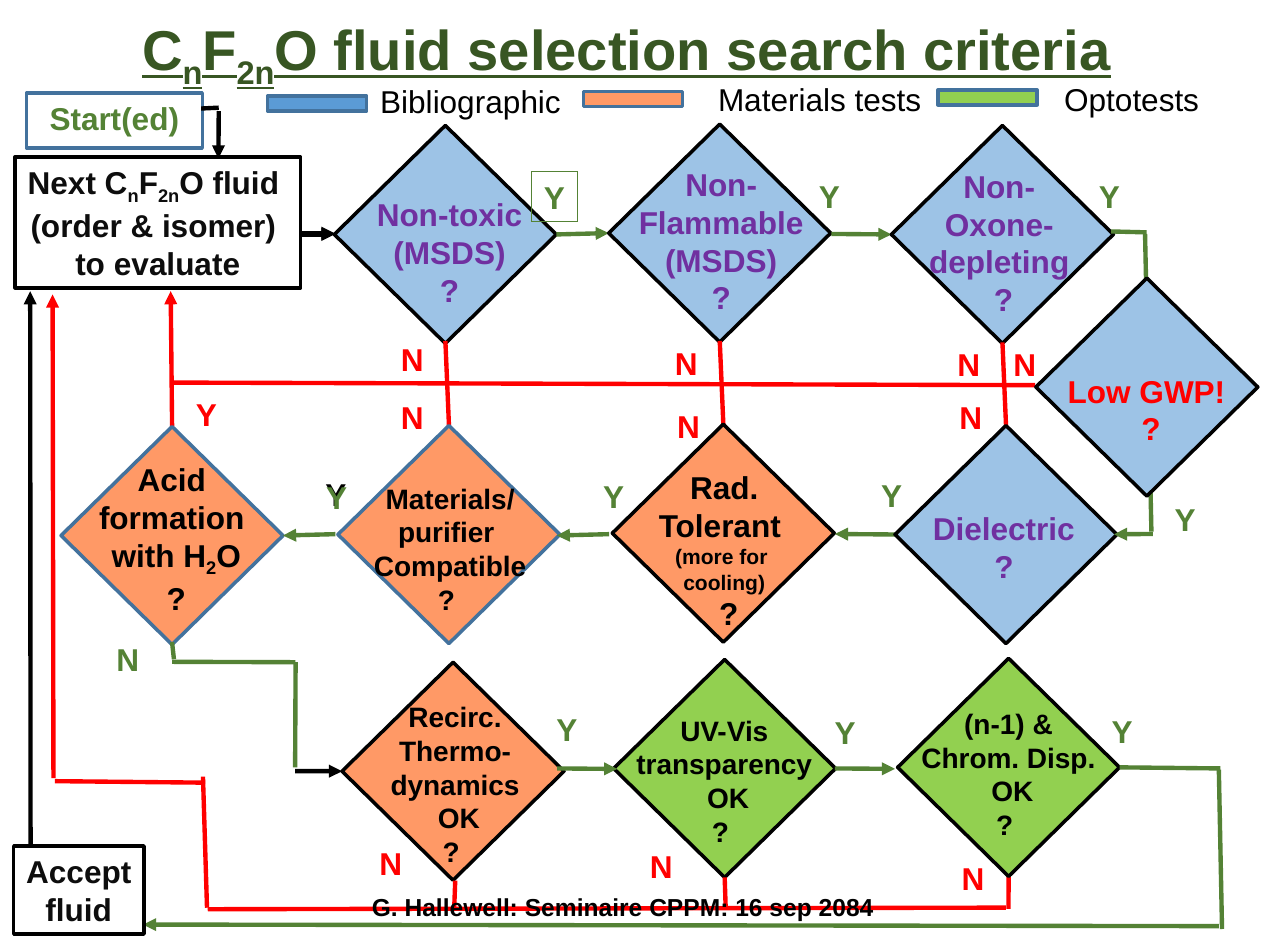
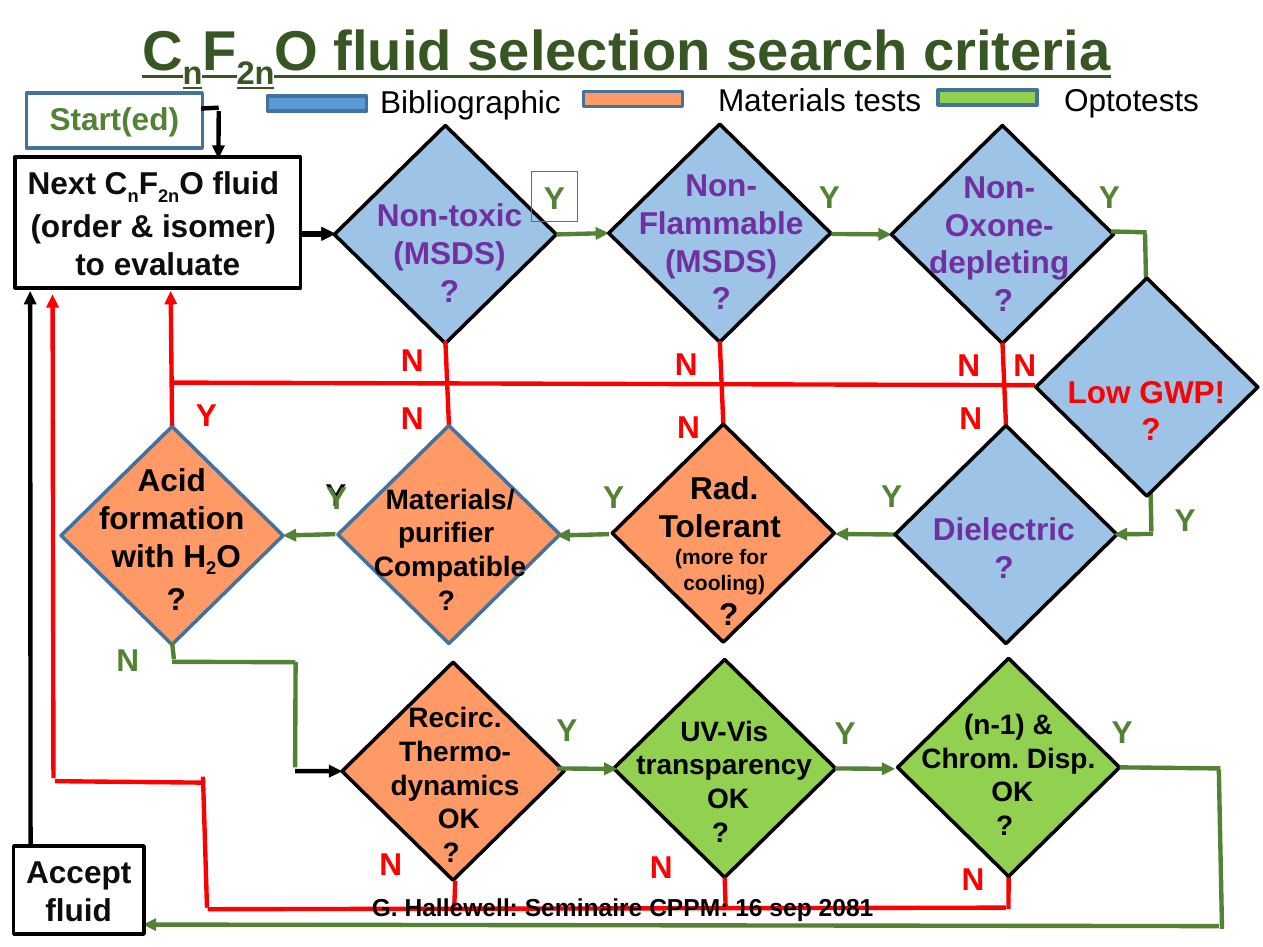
2084: 2084 -> 2081
